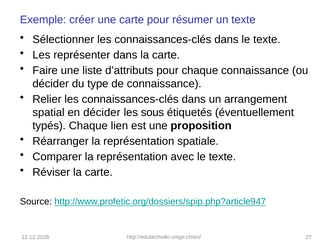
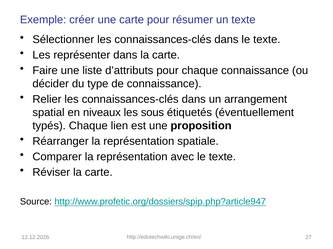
en décider: décider -> niveaux
